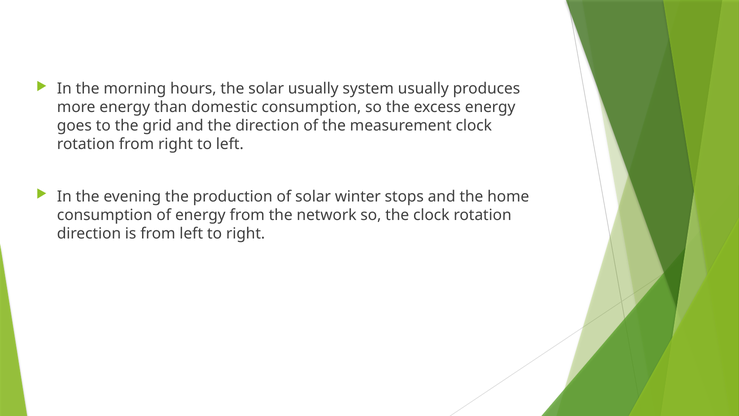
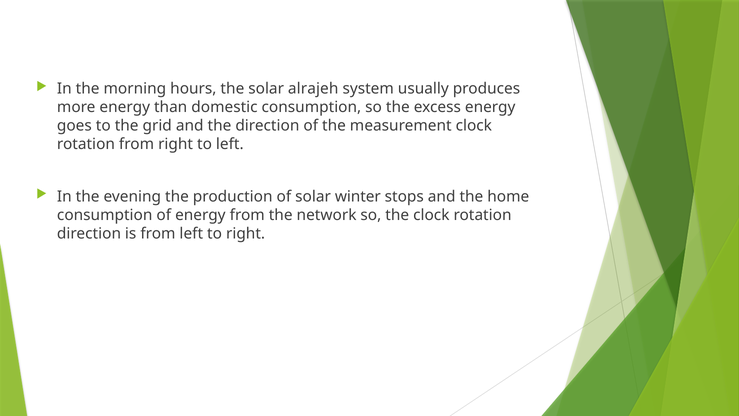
solar usually: usually -> alrajeh
